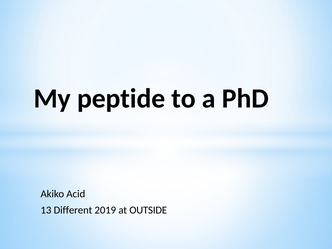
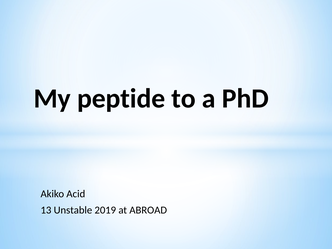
Different: Different -> Unstable
OUTSIDE: OUTSIDE -> ABROAD
